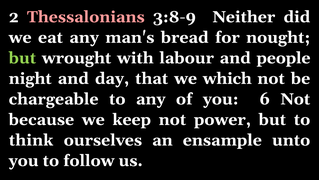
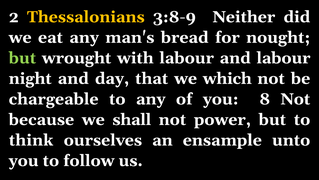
Thessalonians colour: pink -> yellow
and people: people -> labour
6: 6 -> 8
keep: keep -> shall
